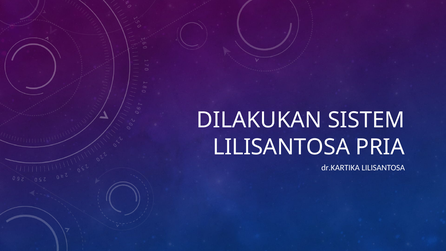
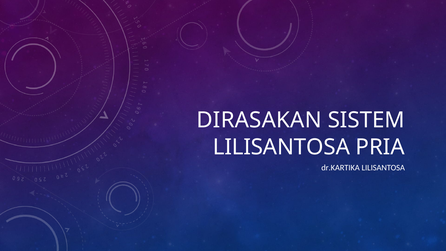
DILAKUKAN: DILAKUKAN -> DIRASAKAN
